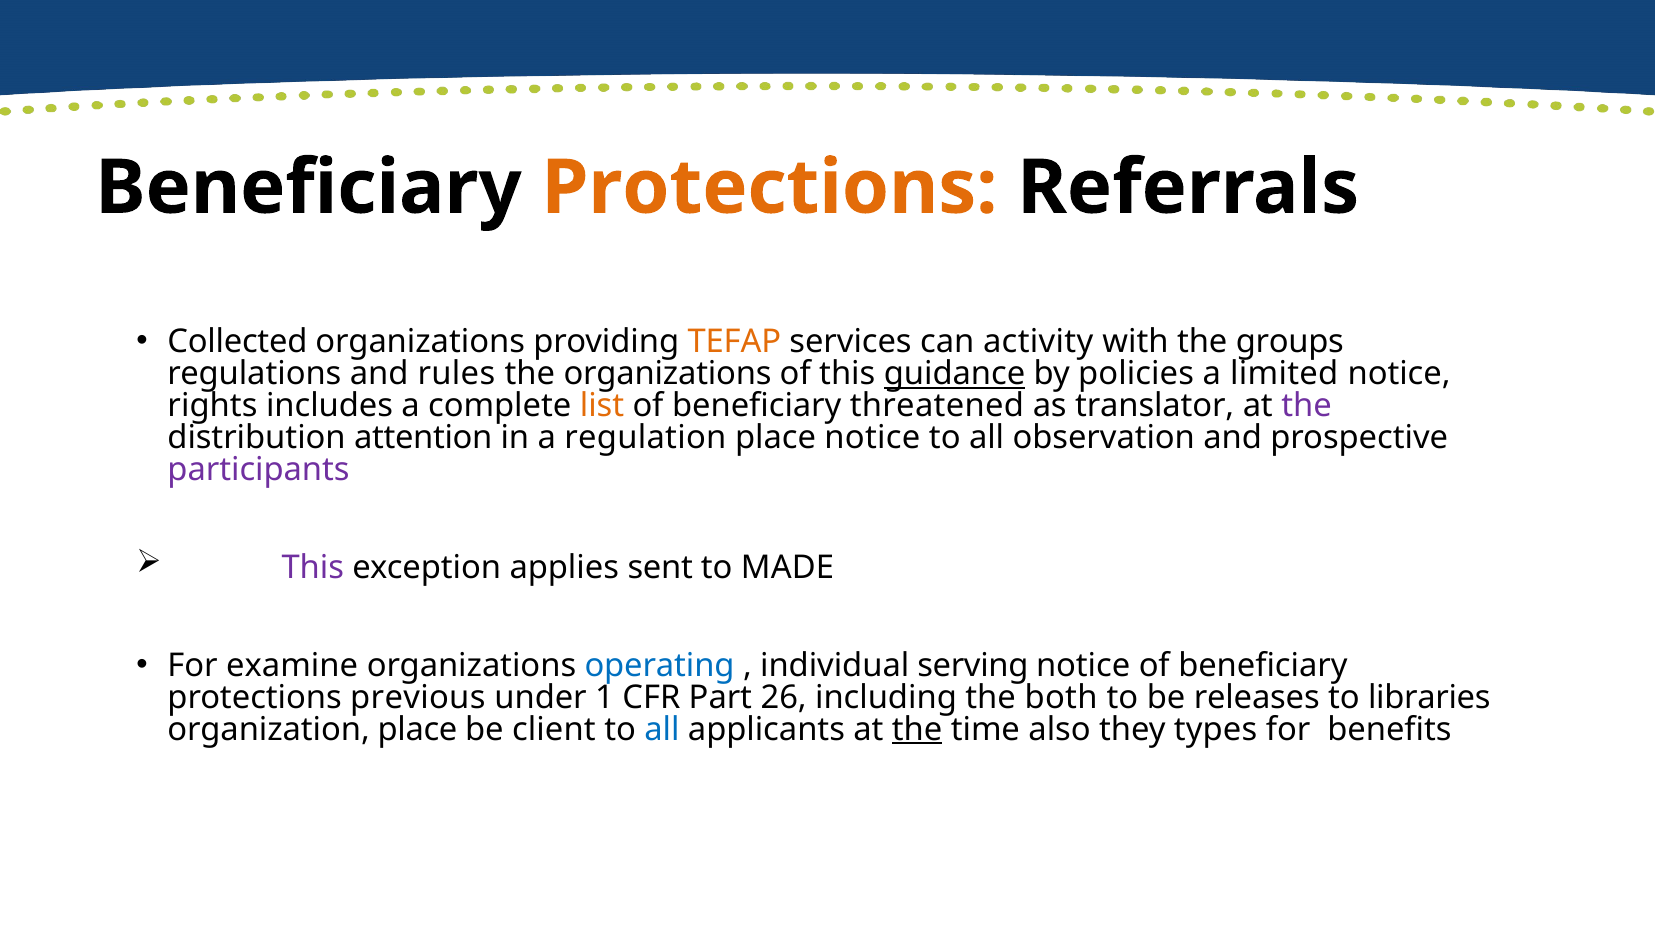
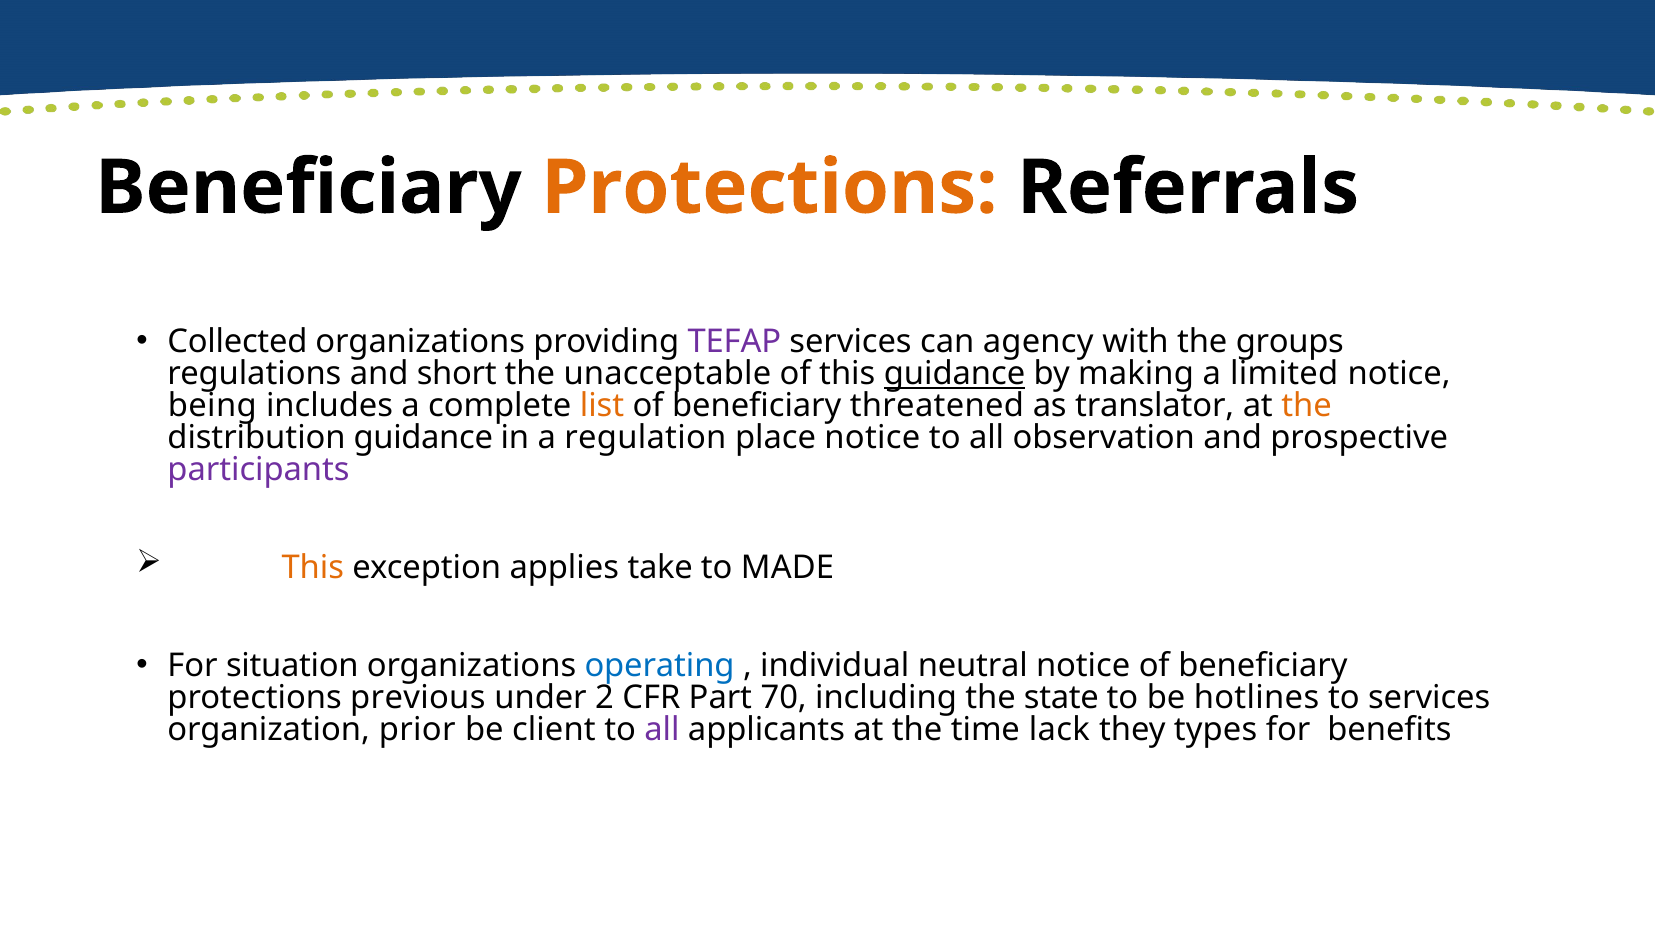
TEFAP colour: orange -> purple
activity: activity -> agency
rules: rules -> short
the organizations: organizations -> unacceptable
policies: policies -> making
rights: rights -> being
the at (1307, 406) colour: purple -> orange
distribution attention: attention -> guidance
This at (313, 568) colour: purple -> orange
sent: sent -> take
examine: examine -> situation
serving: serving -> neutral
1: 1 -> 2
26: 26 -> 70
both: both -> state
releases: releases -> hotlines
to libraries: libraries -> services
organization place: place -> prior
all at (662, 729) colour: blue -> purple
the at (917, 729) underline: present -> none
also: also -> lack
